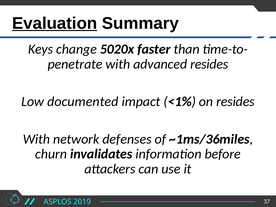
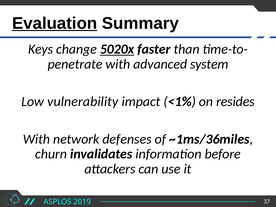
5020x underline: none -> present
advanced resides: resides -> system
documented: documented -> vulnerability
